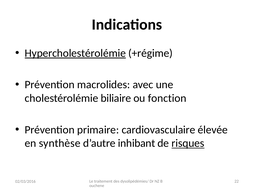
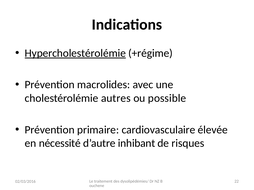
biliaire: biliaire -> autres
fonction: fonction -> possible
synthèse: synthèse -> nécessité
risques underline: present -> none
